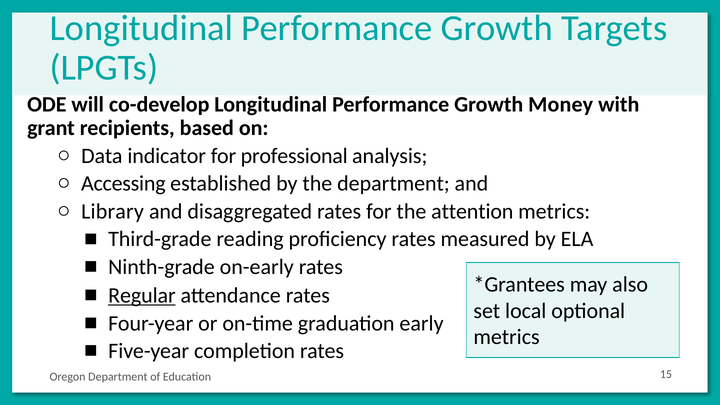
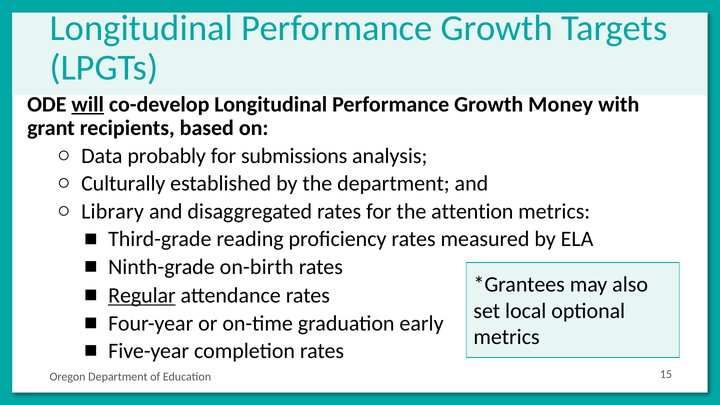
will underline: none -> present
indicator: indicator -> probably
professional: professional -> submissions
Accessing: Accessing -> Culturally
on-early: on-early -> on-birth
